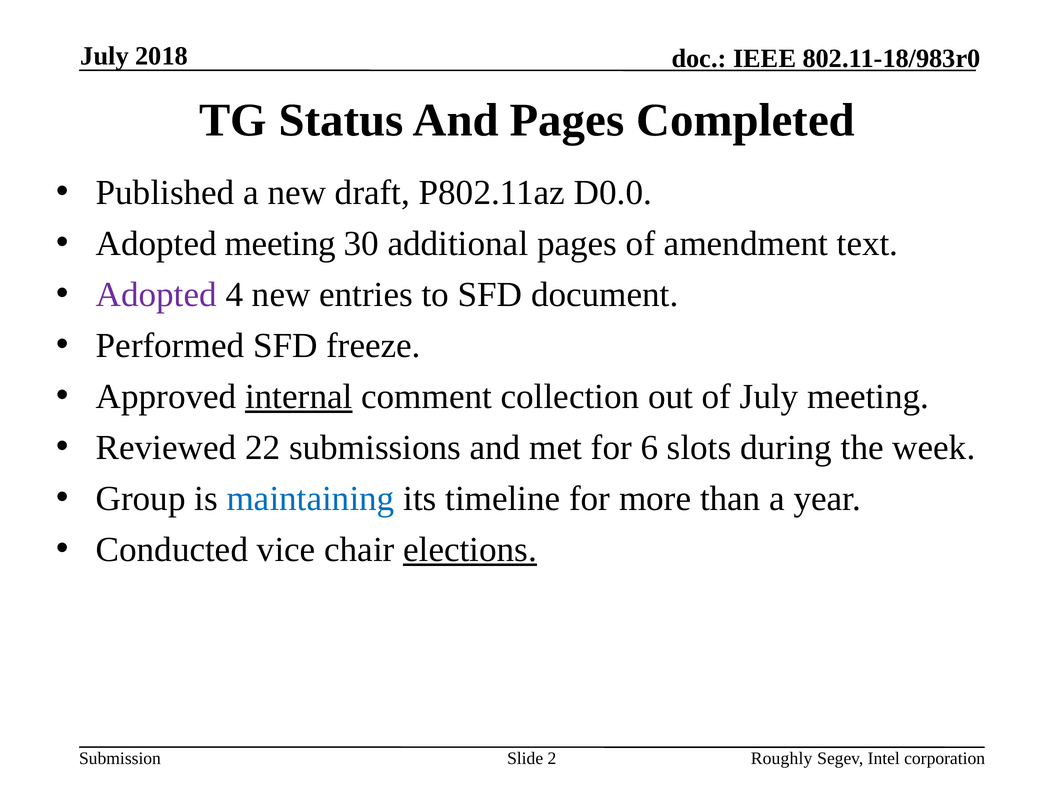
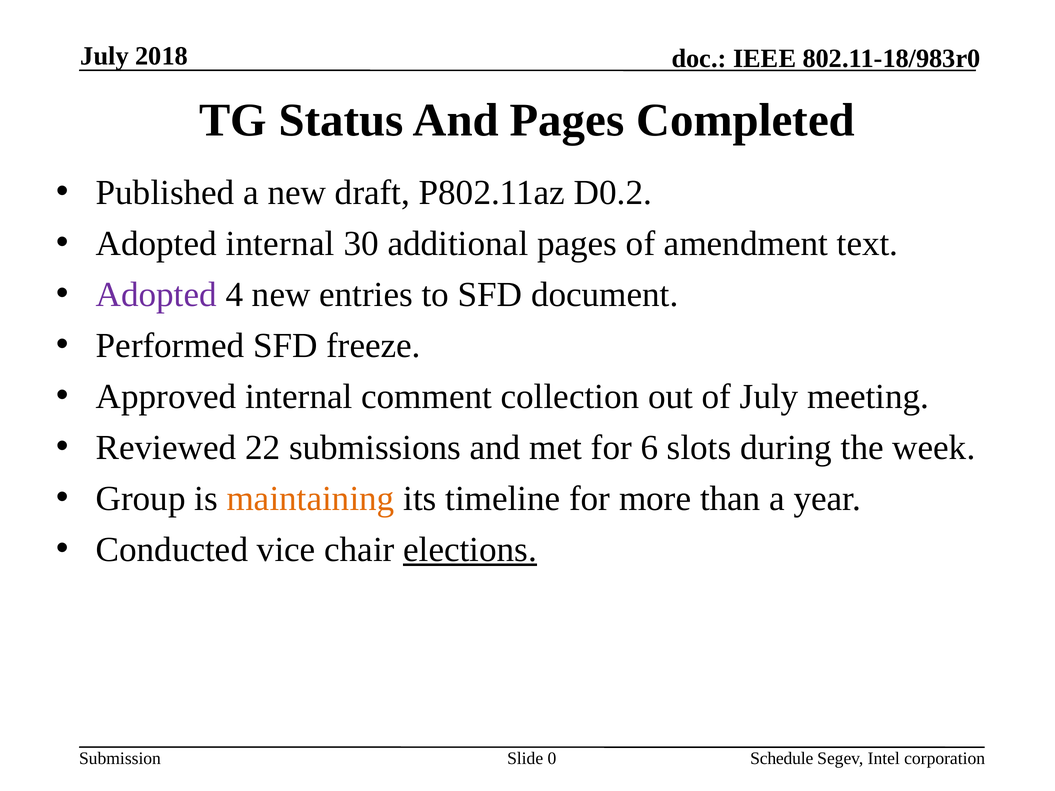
D0.0: D0.0 -> D0.2
Adopted meeting: meeting -> internal
internal at (299, 397) underline: present -> none
maintaining colour: blue -> orange
2: 2 -> 0
Roughly: Roughly -> Schedule
